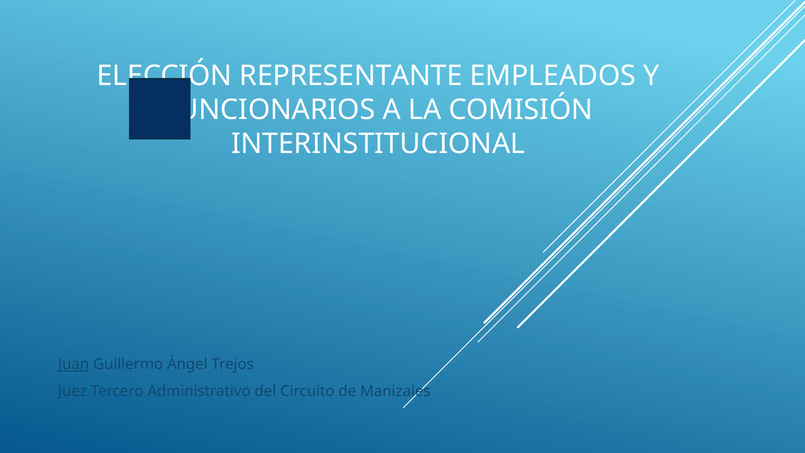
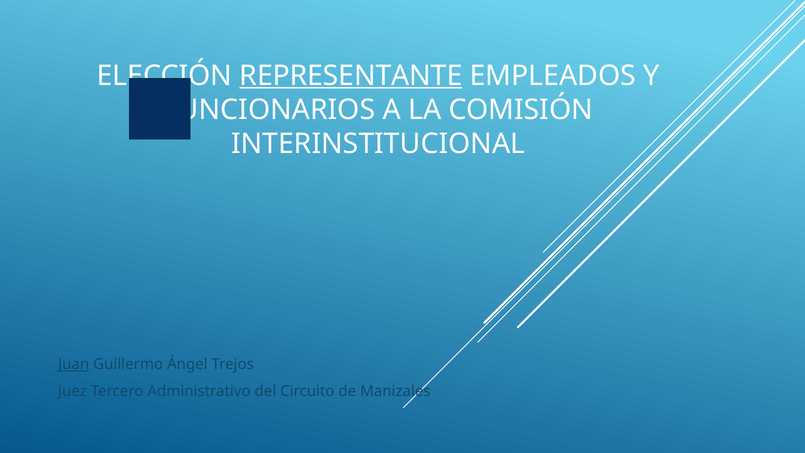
REPRESENTANTE underline: none -> present
